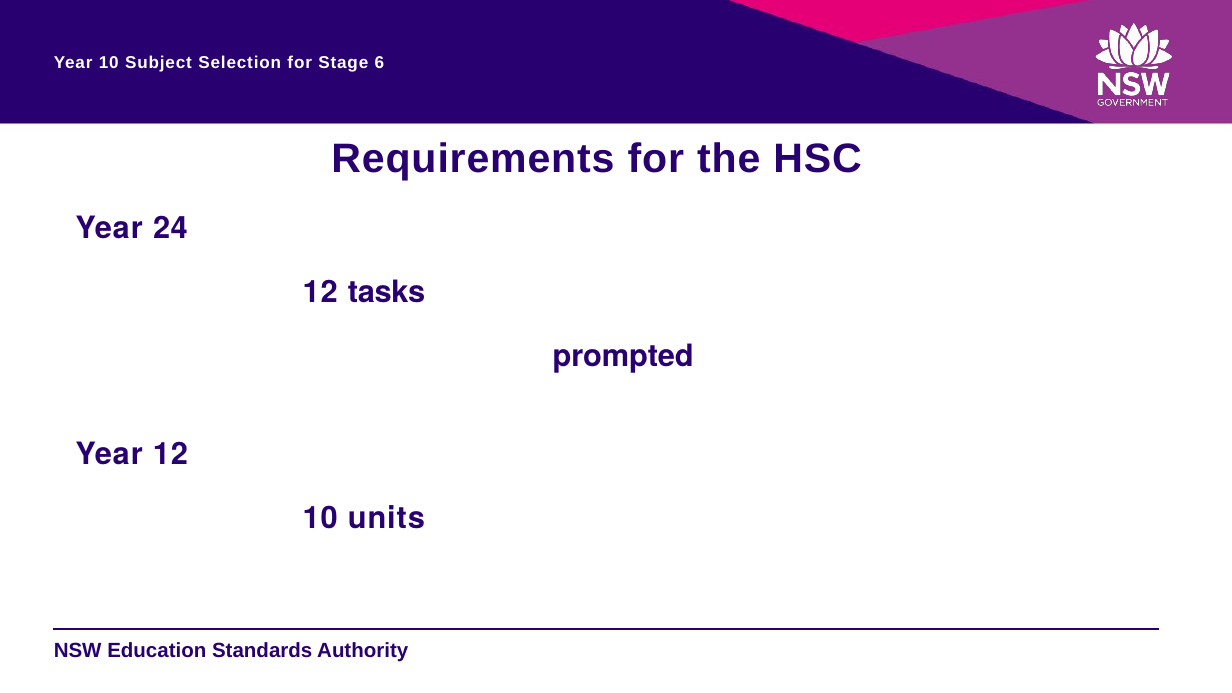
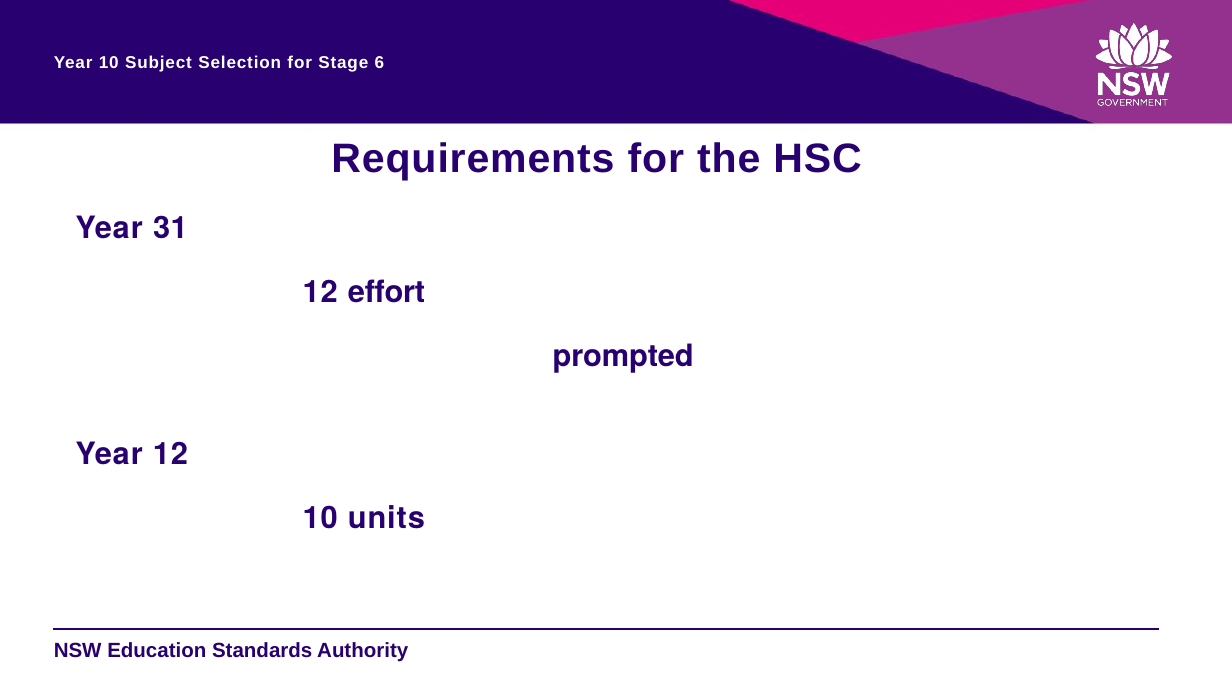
24: 24 -> 31
tasks: tasks -> effort
